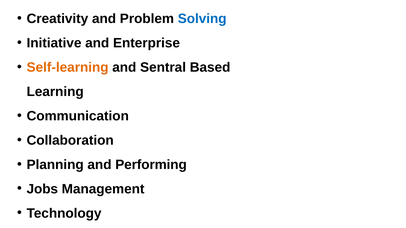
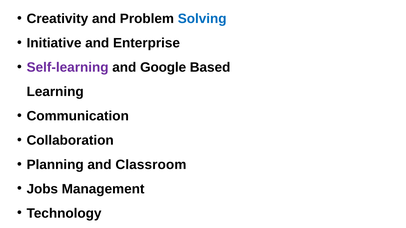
Self-learning colour: orange -> purple
Sentral: Sentral -> Google
Performing: Performing -> Classroom
